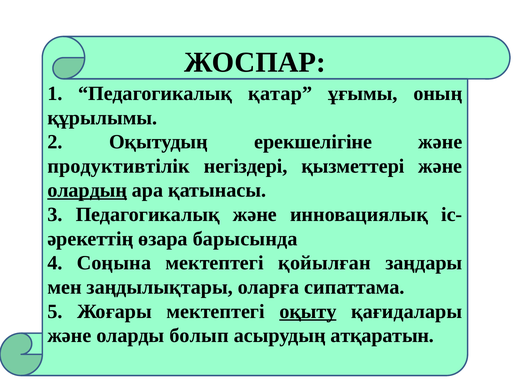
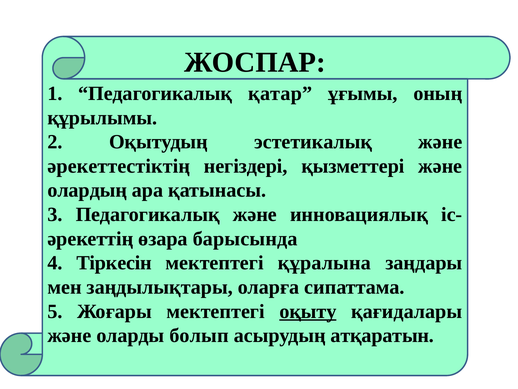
ерекшелігіне: ерекшелігіне -> эстетикалық
продуктивтілік: продуктивтілік -> әрекеттестіктің
олардың underline: present -> none
Соңына: Соңына -> Тіркесін
қойылған: қойылған -> құралына
